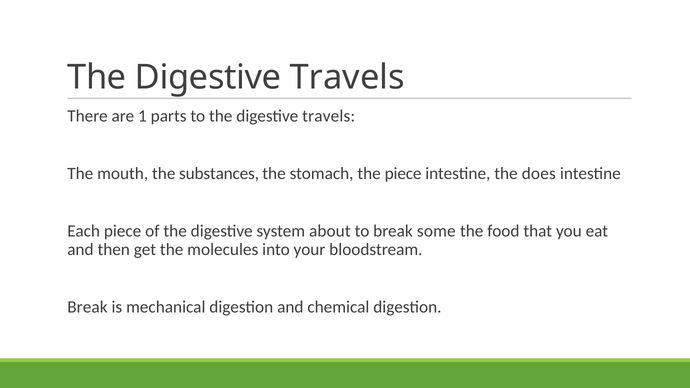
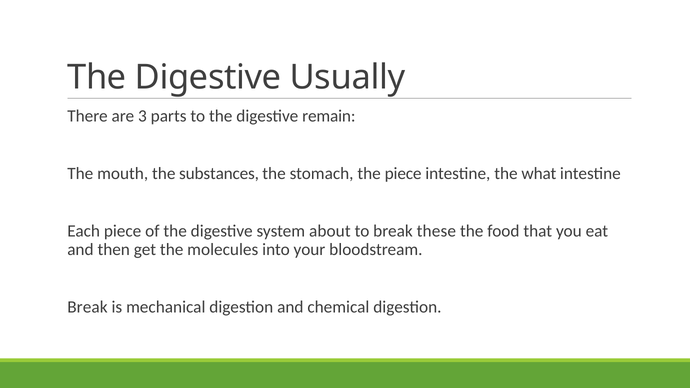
Travels at (347, 77): Travels -> Usually
1: 1 -> 3
to the digestive travels: travels -> remain
does: does -> what
some: some -> these
